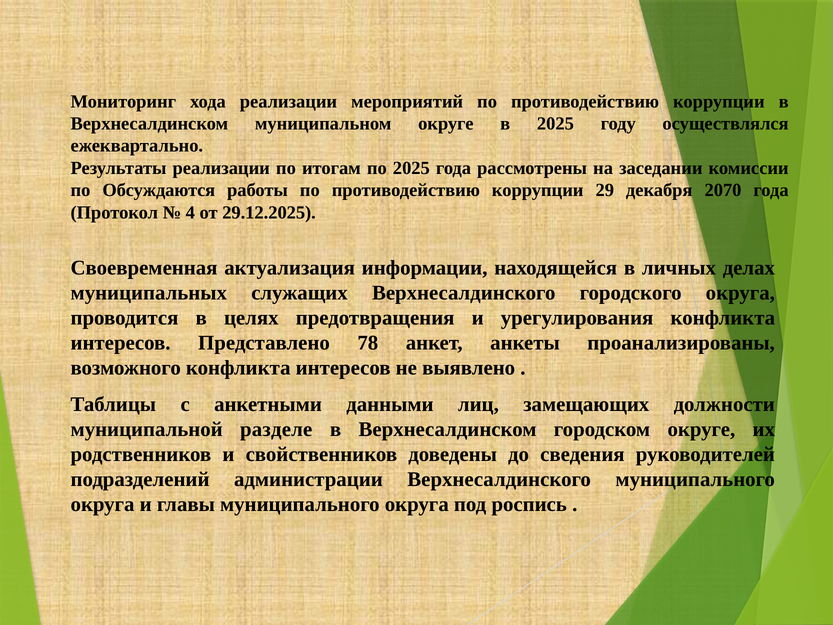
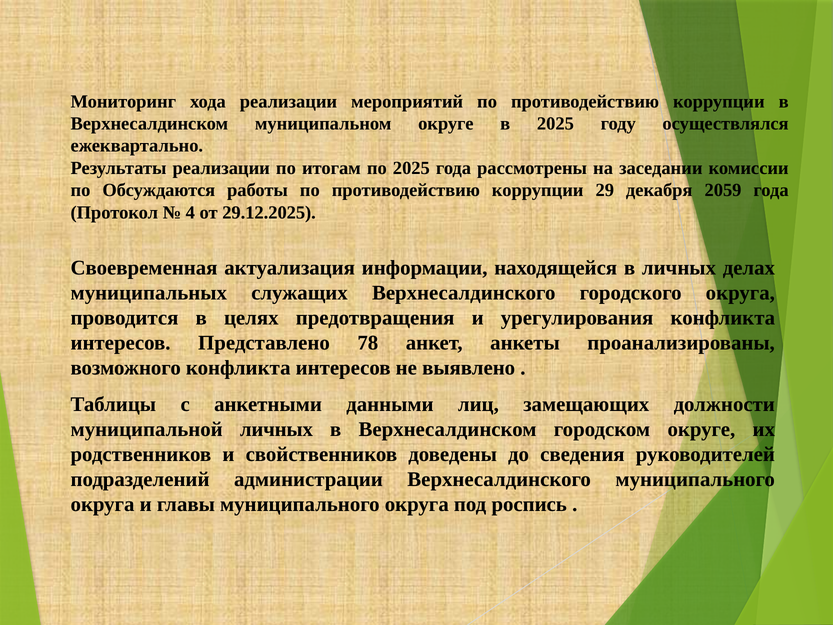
2070: 2070 -> 2059
муниципальной разделе: разделе -> личных
